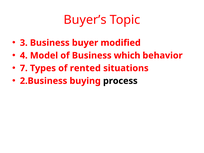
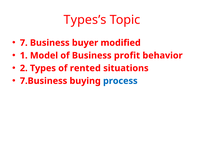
Buyer’s: Buyer’s -> Types’s
3: 3 -> 7
4: 4 -> 1
which: which -> profit
7: 7 -> 2
2.Business: 2.Business -> 7.Business
process colour: black -> blue
